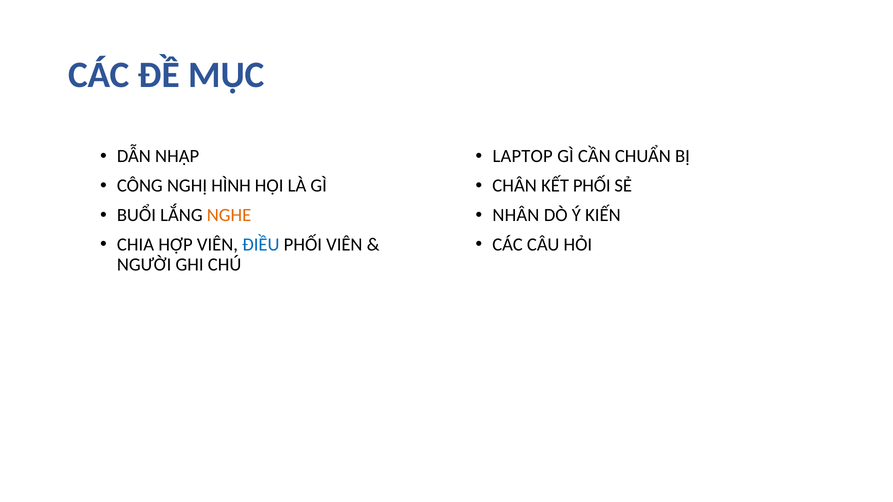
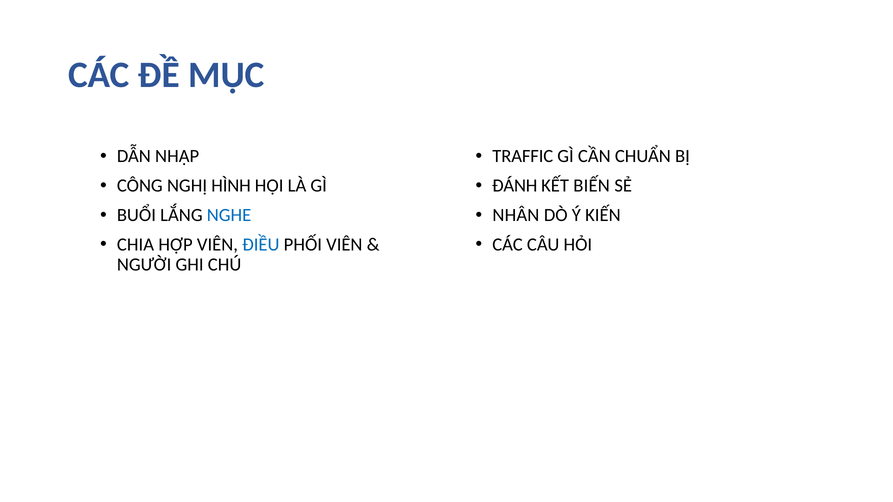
LAPTOP: LAPTOP -> TRAFFIC
CHÂN: CHÂN -> ĐÁNH
KẾT PHỐI: PHỐI -> BIẾN
NGHE colour: orange -> blue
